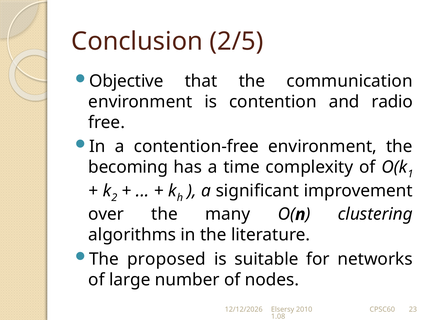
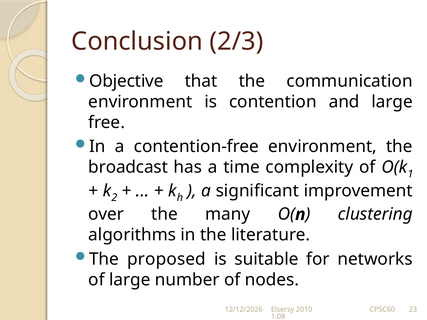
2/5: 2/5 -> 2/3
and radio: radio -> large
becoming: becoming -> broadcast
